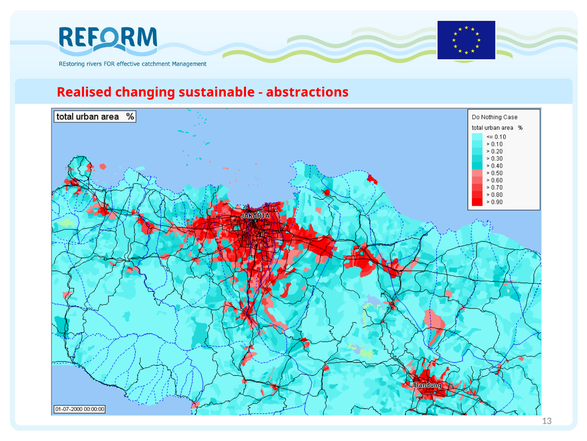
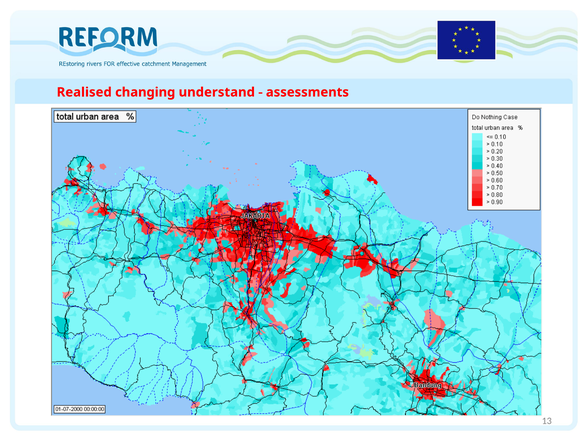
sustainable: sustainable -> understand
abstractions: abstractions -> assessments
